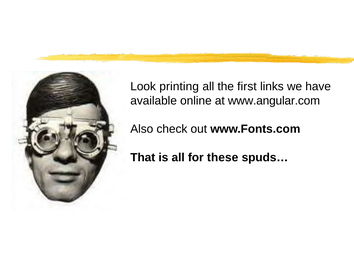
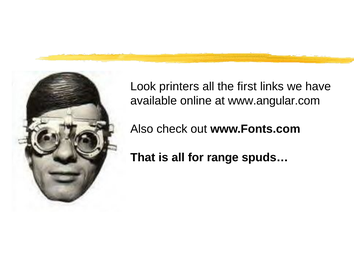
printing: printing -> printers
these: these -> range
